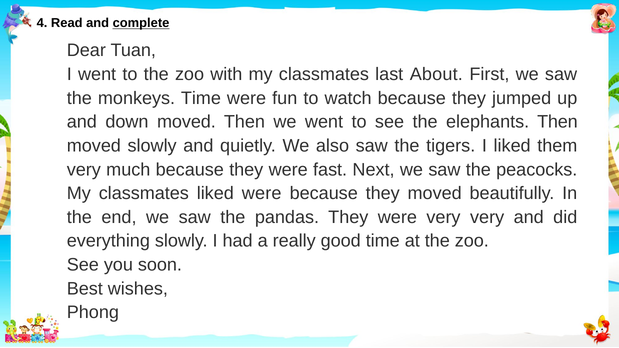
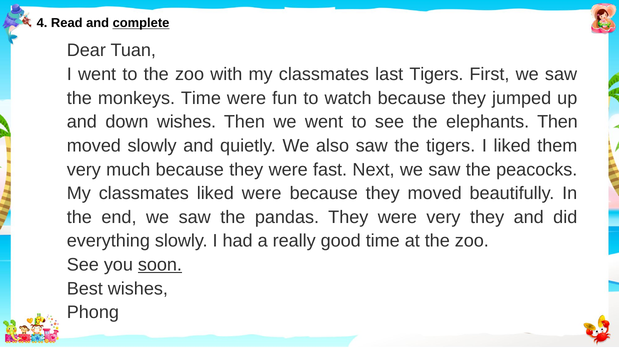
last About: About -> Tigers
down moved: moved -> wishes
very very: very -> they
soon underline: none -> present
